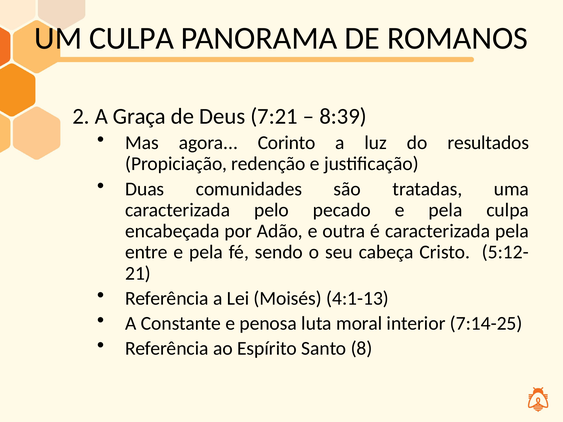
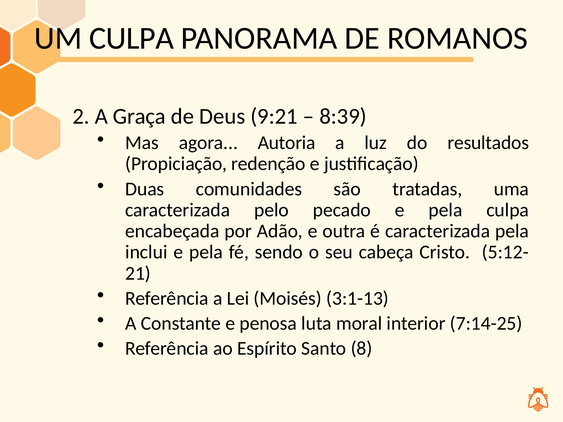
7:21: 7:21 -> 9:21
Corinto: Corinto -> Autoria
entre: entre -> inclui
4:1-13: 4:1-13 -> 3:1-13
